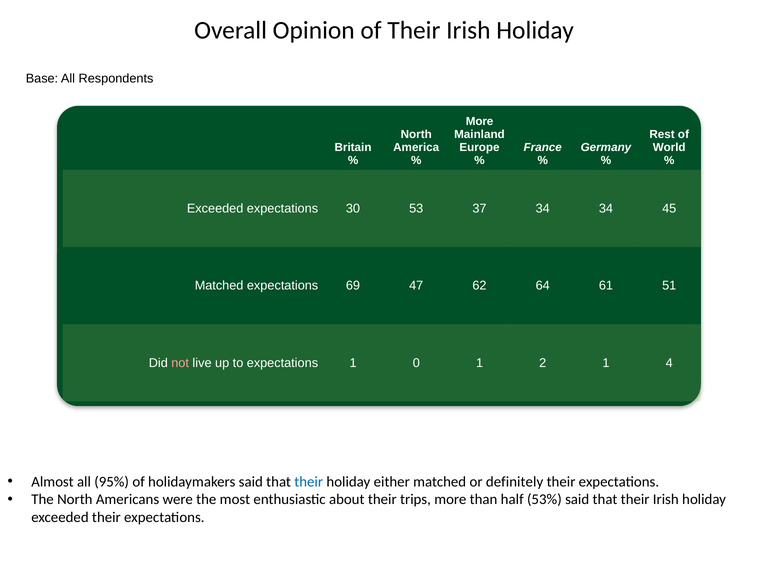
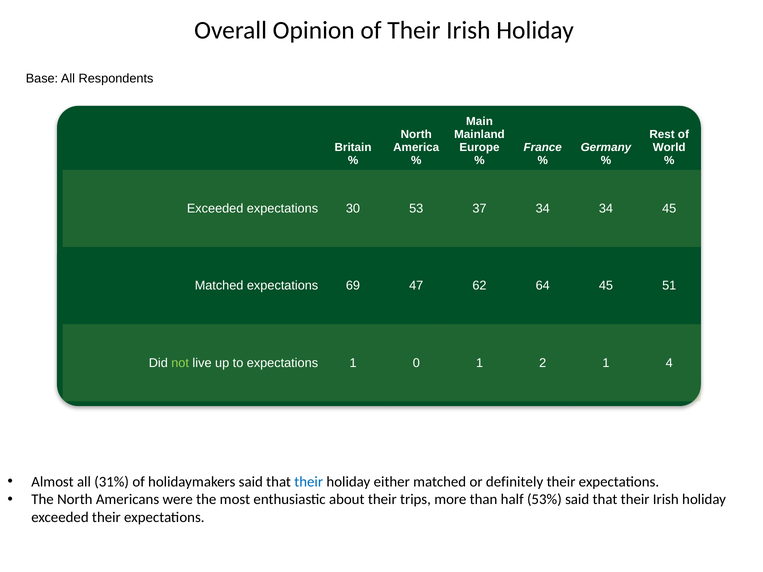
More at (480, 122): More -> Main
64 61: 61 -> 45
not colour: pink -> light green
95%: 95% -> 31%
